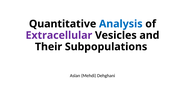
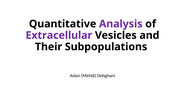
Analysis colour: blue -> purple
